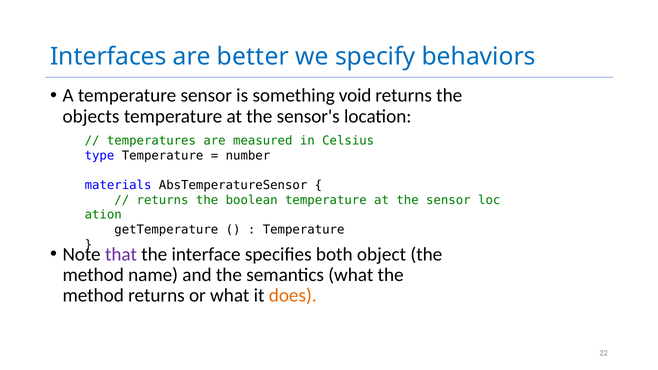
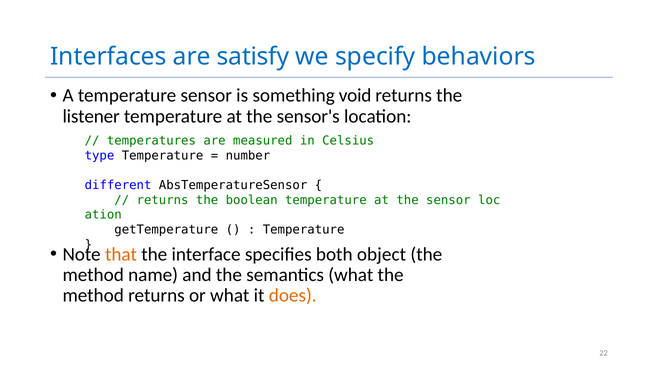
better: better -> satisfy
objects: objects -> listener
materials: materials -> different
that colour: purple -> orange
